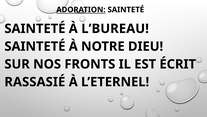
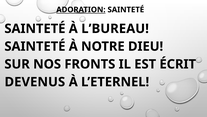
RASSASIÉ: RASSASIÉ -> DEVENUS
